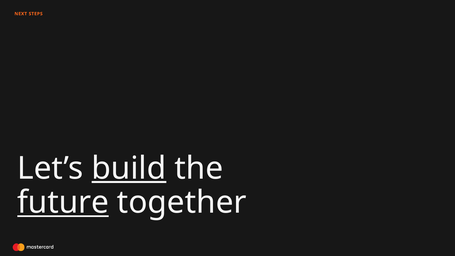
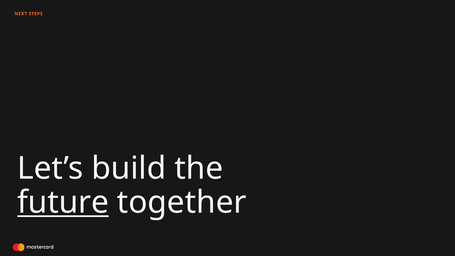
build underline: present -> none
